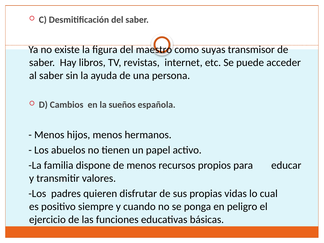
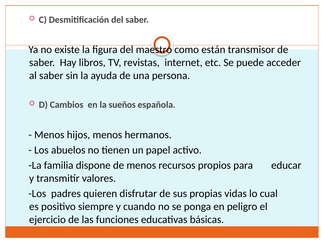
suyas: suyas -> están
